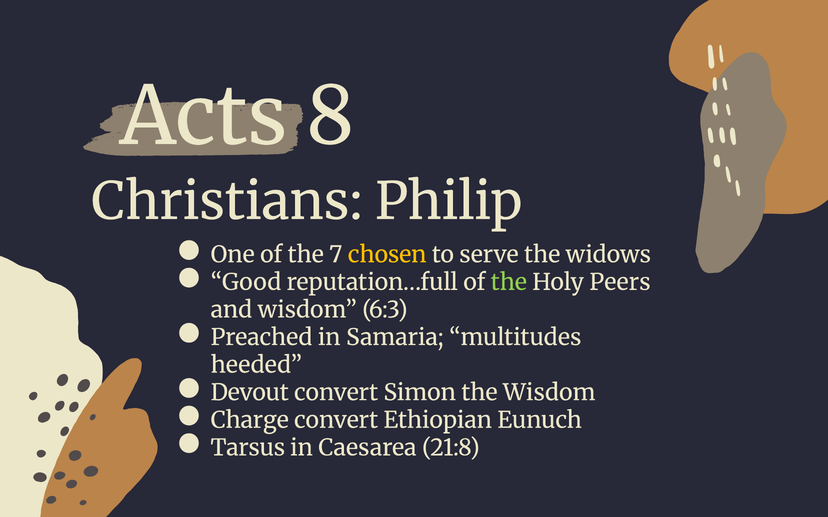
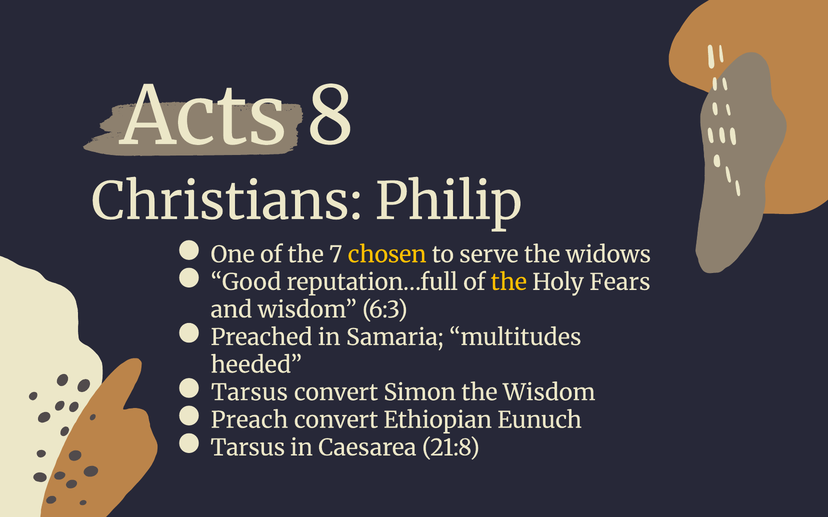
the at (509, 283) colour: light green -> yellow
Peers: Peers -> Fears
Devout at (250, 393): Devout -> Tarsus
Charge: Charge -> Preach
